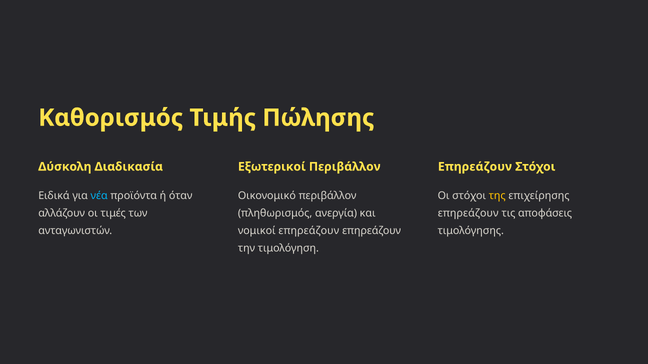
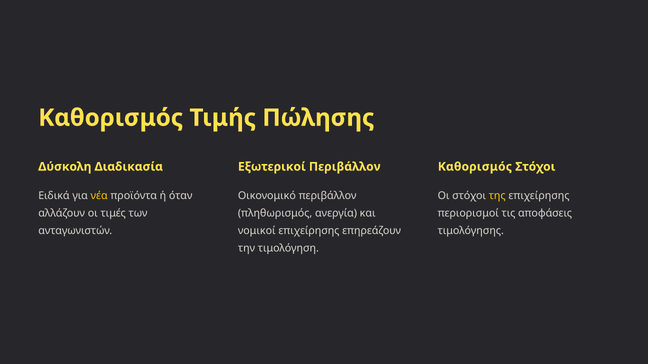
Επηρεάζουν at (475, 167): Επηρεάζουν -> Καθορισμός
νέα colour: light blue -> yellow
επηρεάζουν at (468, 213): επηρεάζουν -> περιορισμοί
νομικοί επηρεάζουν: επηρεάζουν -> επιχείρησης
